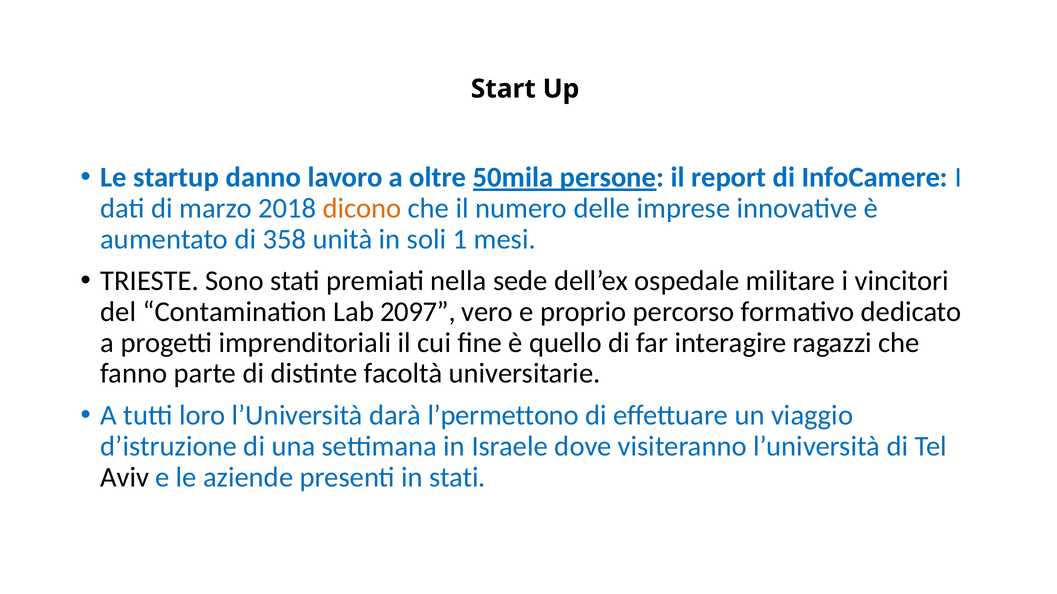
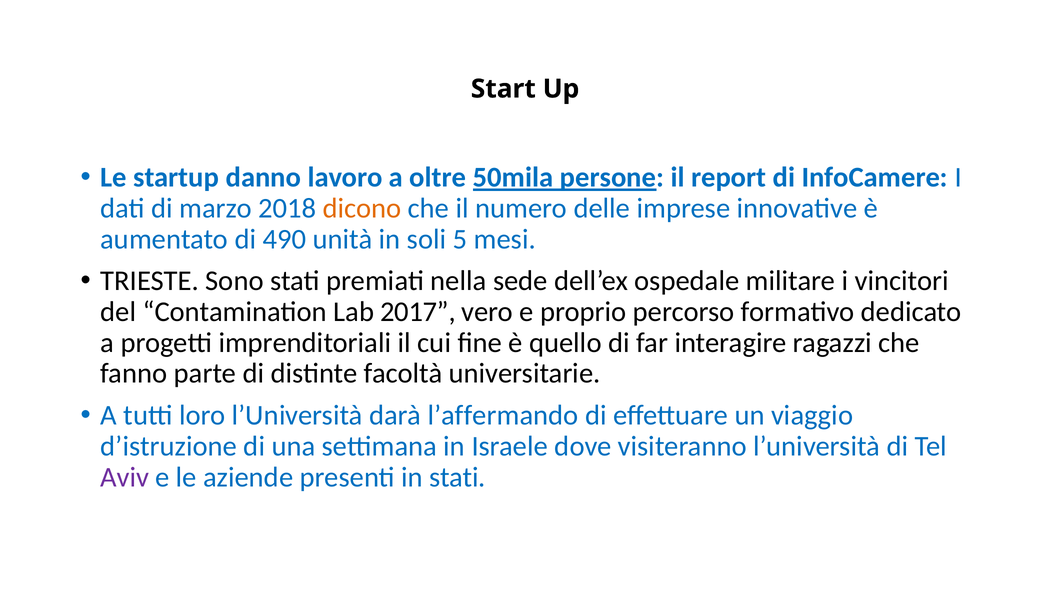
358: 358 -> 490
1: 1 -> 5
2097: 2097 -> 2017
l’permettono: l’permettono -> l’affermando
Aviv colour: black -> purple
